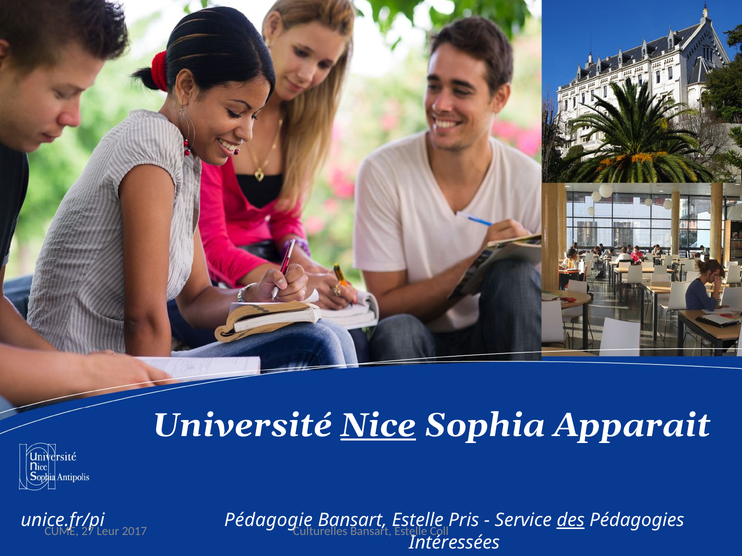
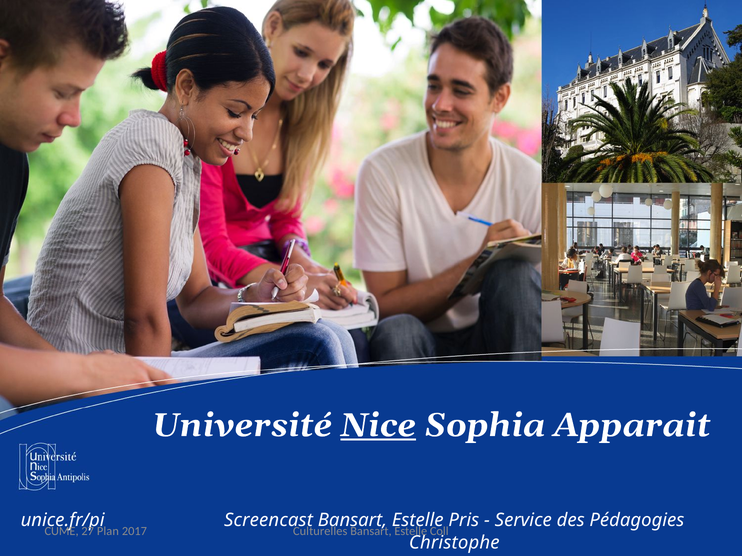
Pédagogie: Pédagogie -> Screencast
des underline: present -> none
Leur: Leur -> Plan
Intéressées: Intéressées -> Christophe
